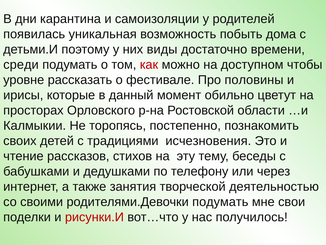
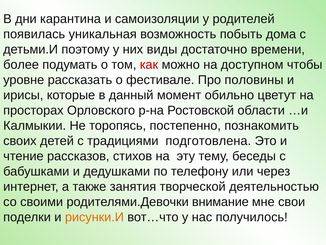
среди: среди -> более
исчезновения: исчезновения -> подготовлена
родителями.Девочки подумать: подумать -> внимание
рисунки.И colour: red -> orange
